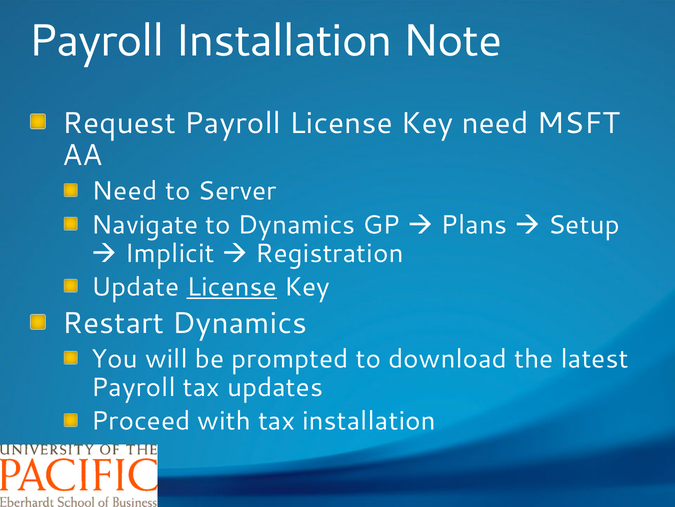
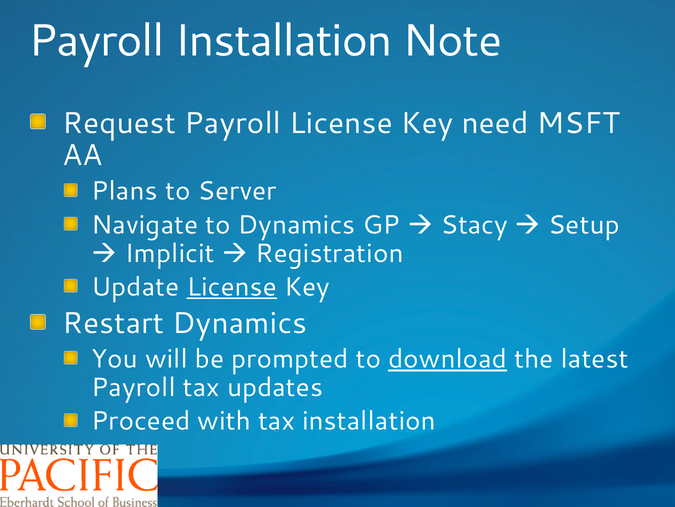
Need at (125, 191): Need -> Plans
Plans: Plans -> Stacy
download underline: none -> present
